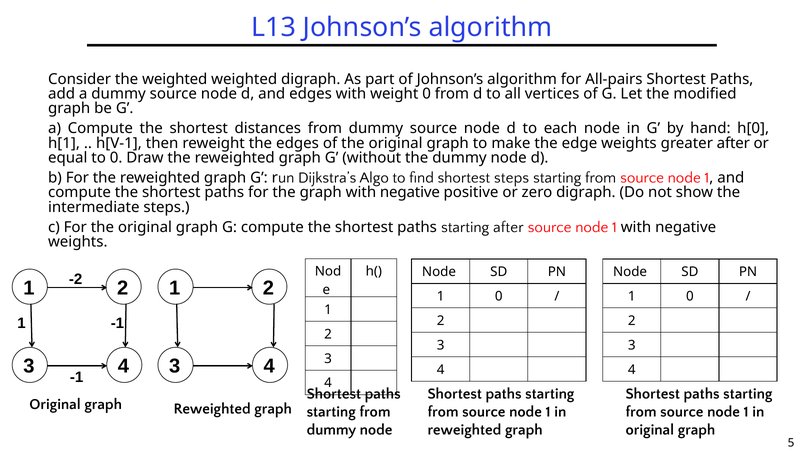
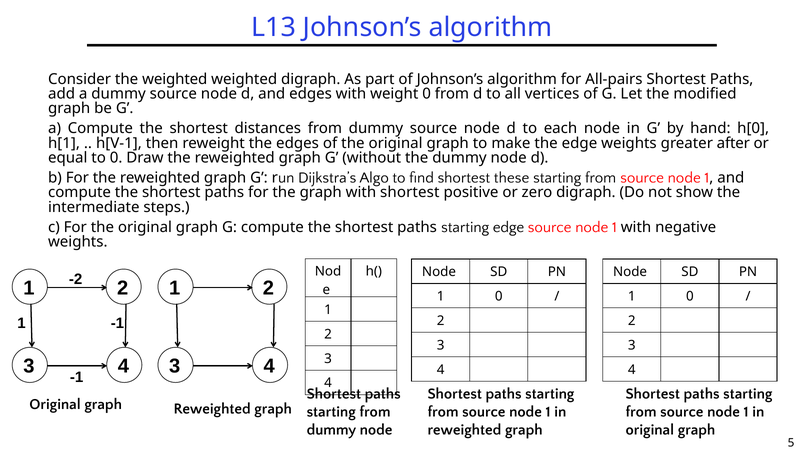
shortest steps: steps -> these
graph with negative: negative -> shortest
starting after: after -> edge
